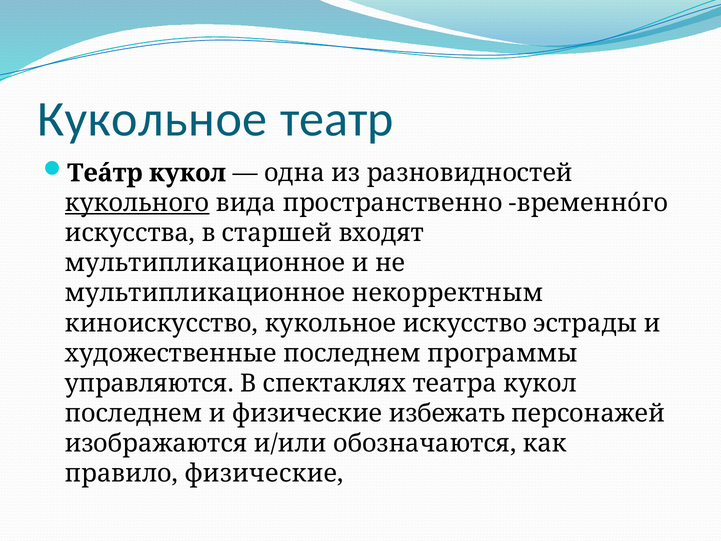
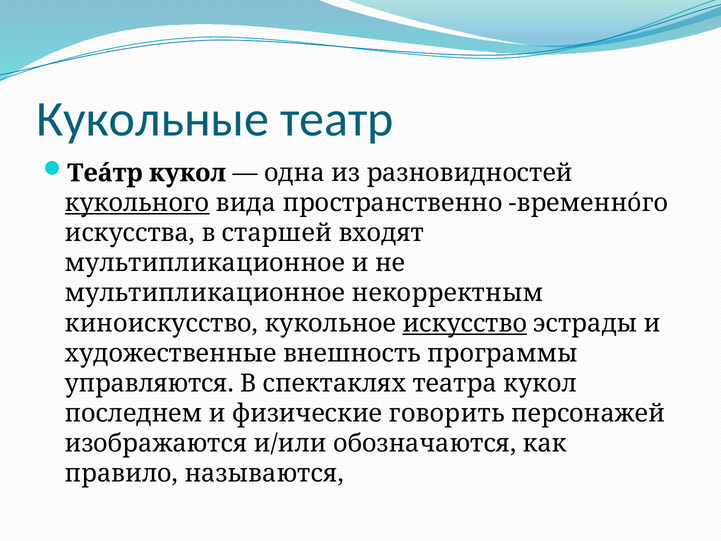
Кукольное at (152, 119): Кукольное -> Кукольные
искусство underline: none -> present
художественные последнем: последнем -> внешность
избежать: избежать -> говорить
правило физические: физические -> называются
